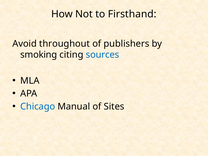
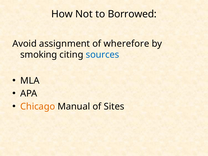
Firsthand: Firsthand -> Borrowed
throughout: throughout -> assignment
publishers: publishers -> wherefore
Chicago colour: blue -> orange
